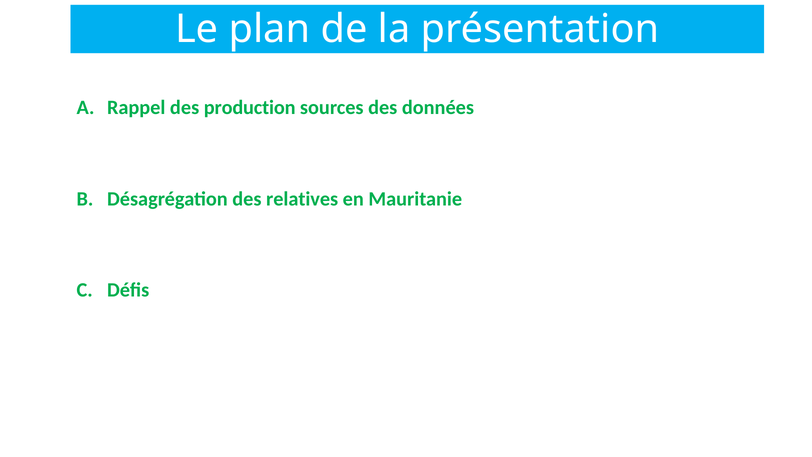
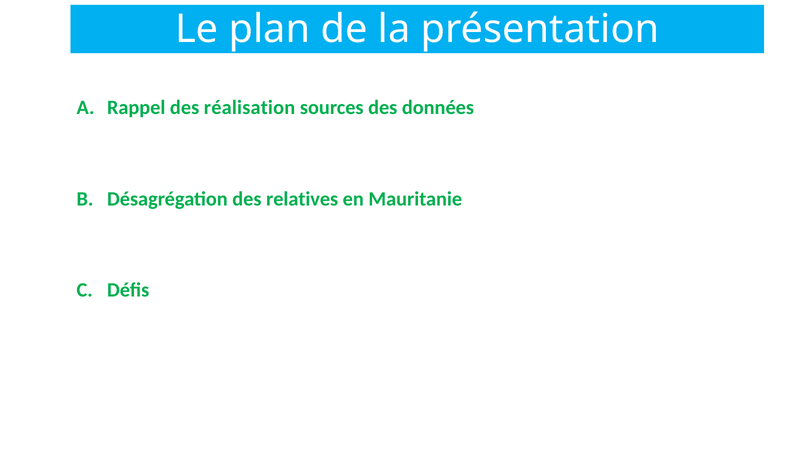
production: production -> réalisation
